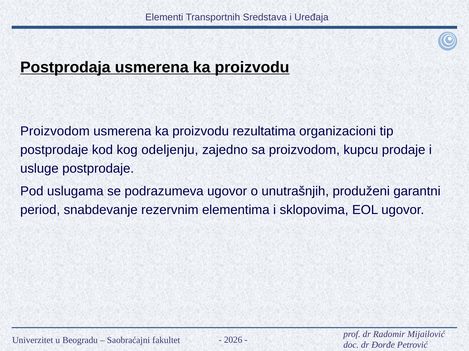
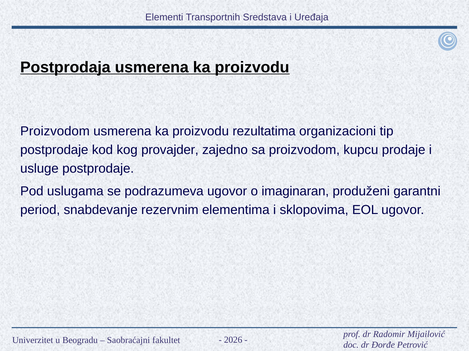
odeljenju: odeljenju -> provajder
unutrašnjih: unutrašnjih -> imaginaran
